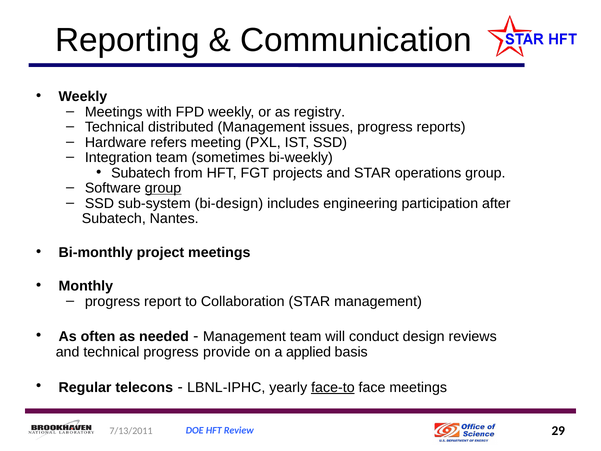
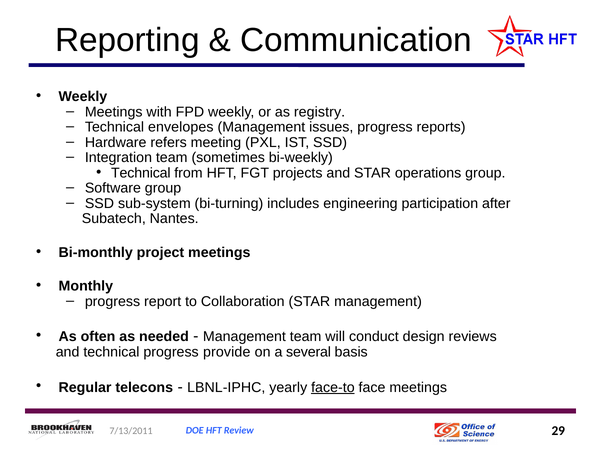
distributed: distributed -> envelopes
Subatech at (141, 173): Subatech -> Technical
group at (163, 188) underline: present -> none
bi-design: bi-design -> bi-turning
applied: applied -> several
